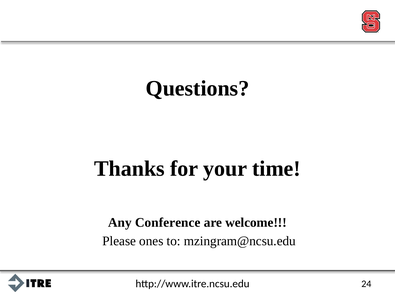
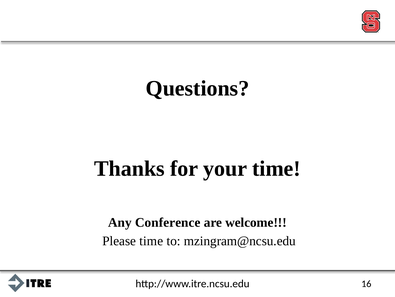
Please ones: ones -> time
24: 24 -> 16
